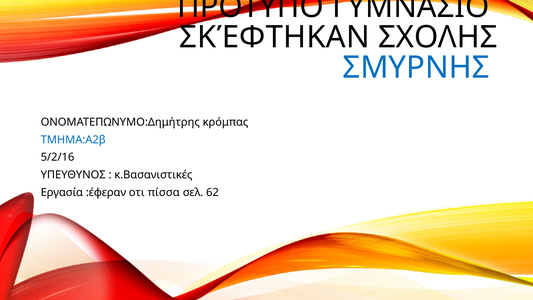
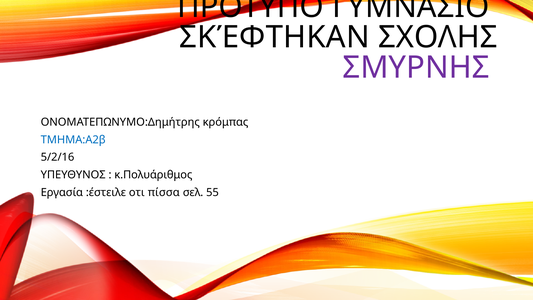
ΣΜΥΡΝΗΣ colour: blue -> purple
κ.Βασανιστικές: κ.Βασανιστικές -> κ.Πολυάριθμος
:έφεραν: :έφεραν -> :έστειλε
62: 62 -> 55
